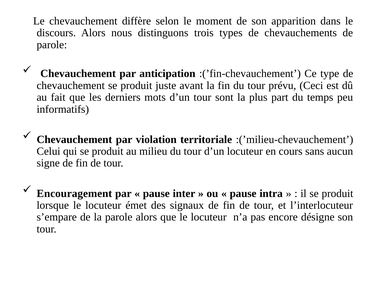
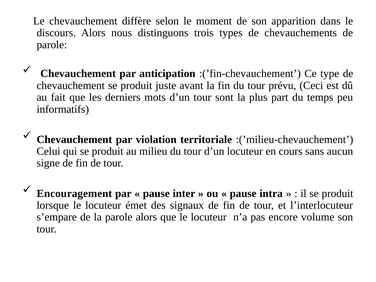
désigne: désigne -> volume
